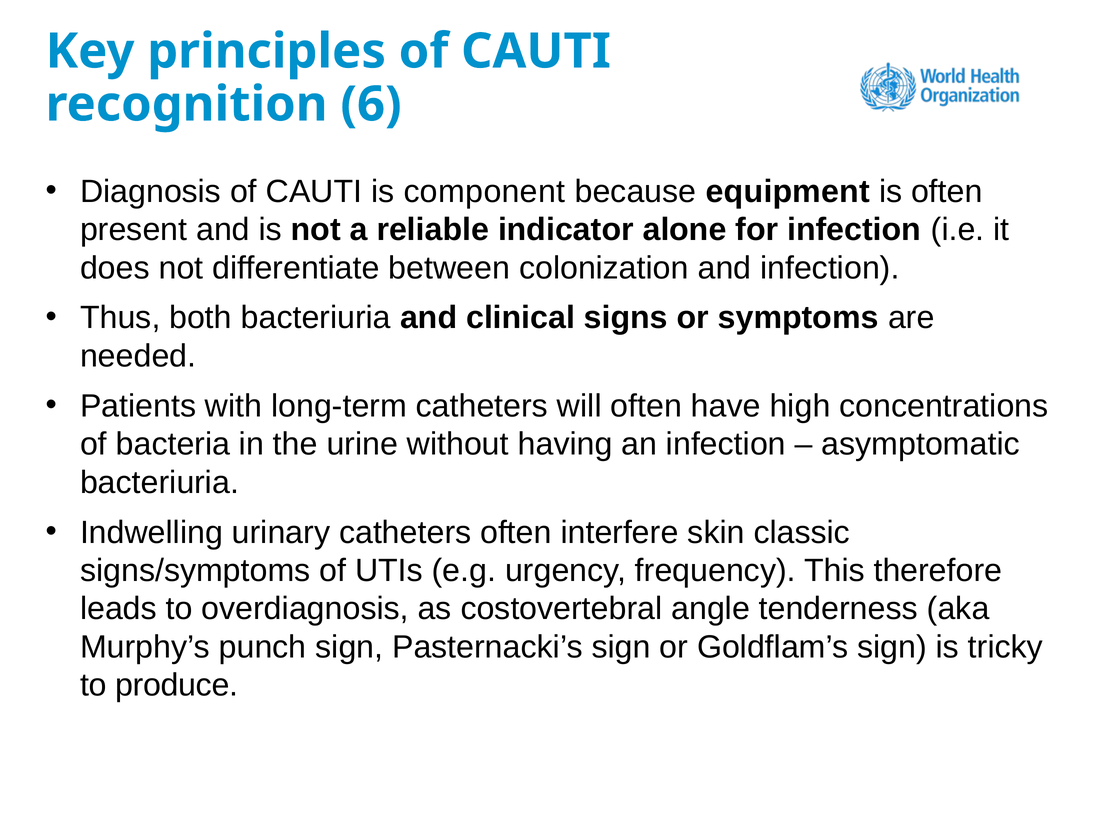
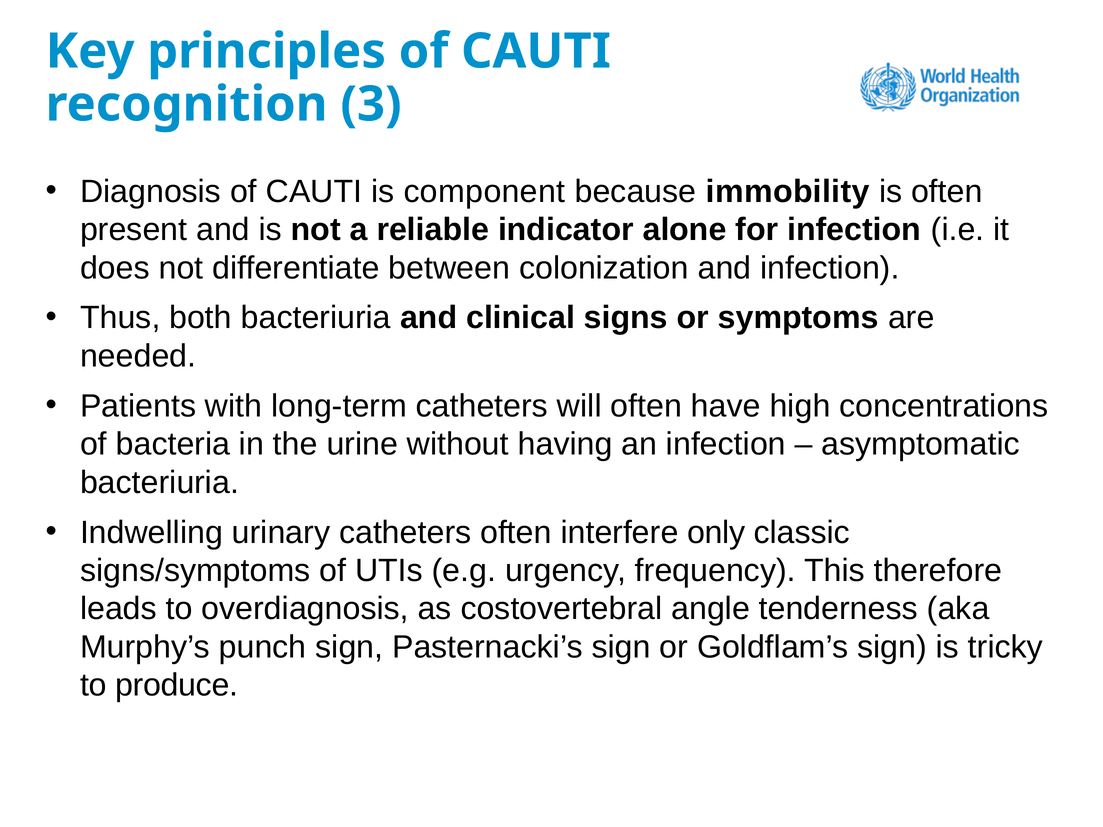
6: 6 -> 3
equipment: equipment -> immobility
skin: skin -> only
